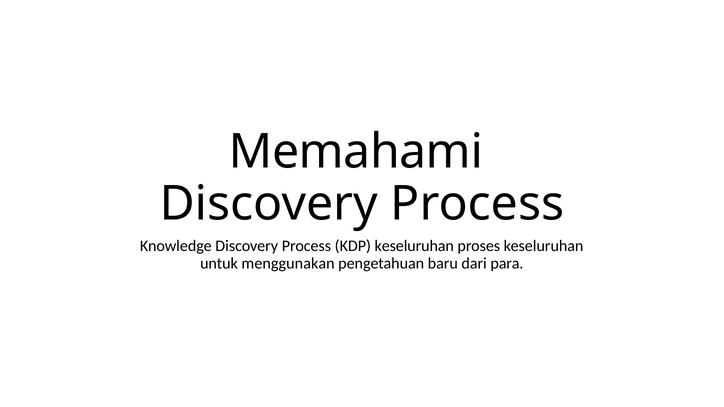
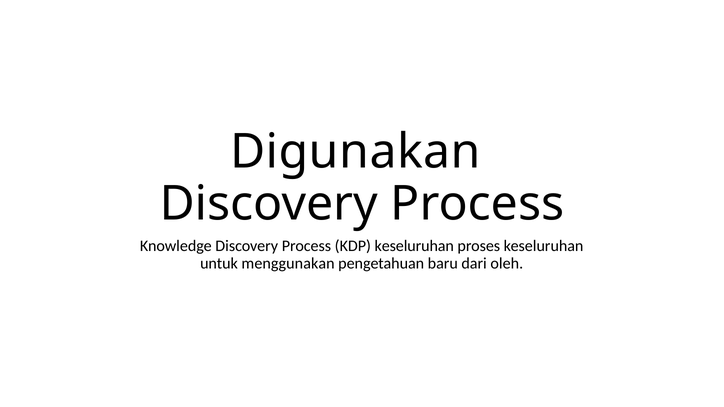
Memahami: Memahami -> Digunakan
para: para -> oleh
